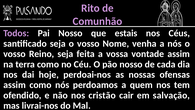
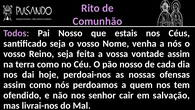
cristão: cristão -> senhor
